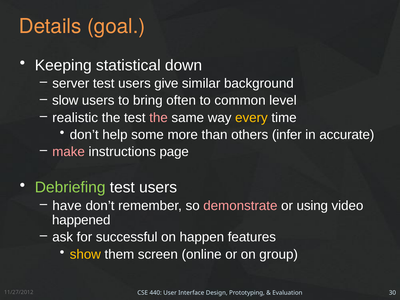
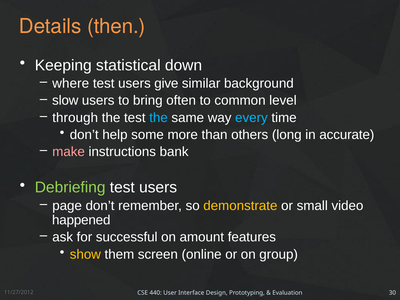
goal: goal -> then
server: server -> where
realistic: realistic -> through
the at (159, 118) colour: pink -> light blue
every colour: yellow -> light blue
infer: infer -> long
page: page -> bank
have: have -> page
demonstrate colour: pink -> yellow
using: using -> small
happen: happen -> amount
